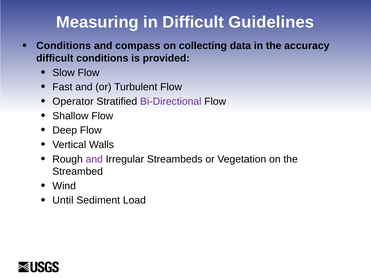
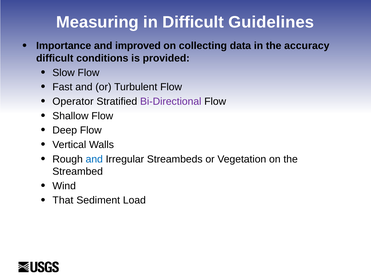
Conditions at (64, 46): Conditions -> Importance
compass: compass -> improved
and at (94, 159) colour: purple -> blue
Until: Until -> That
